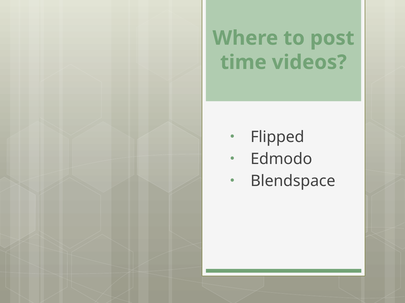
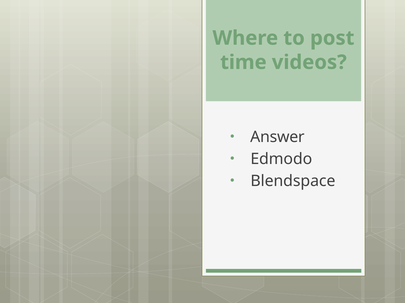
Flipped: Flipped -> Answer
